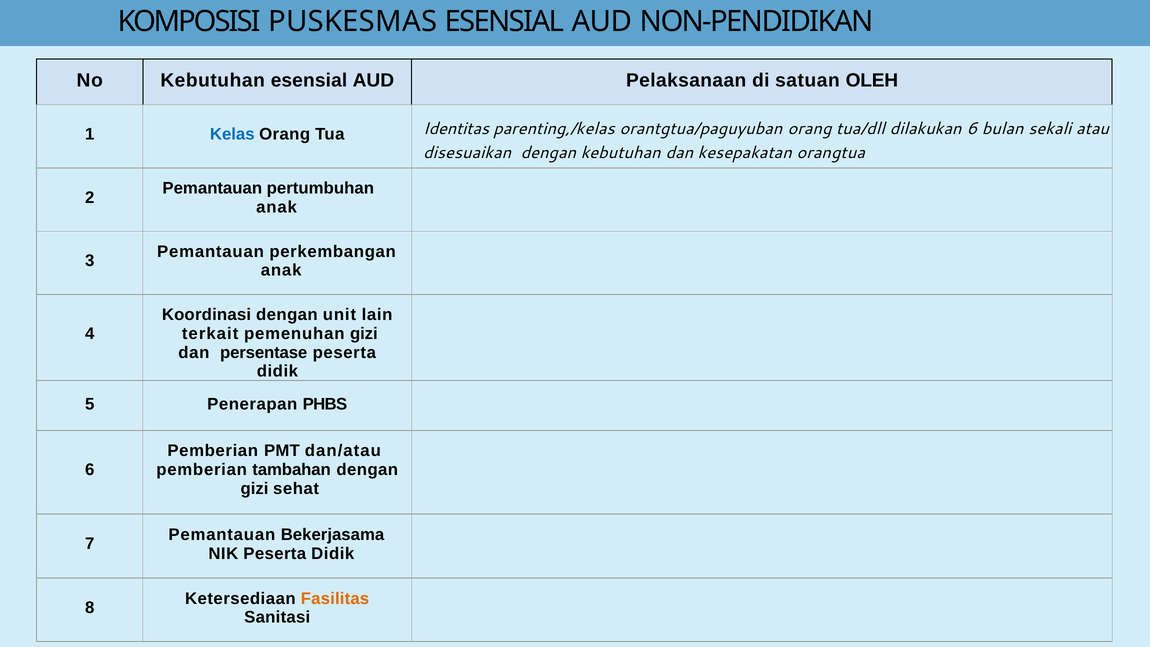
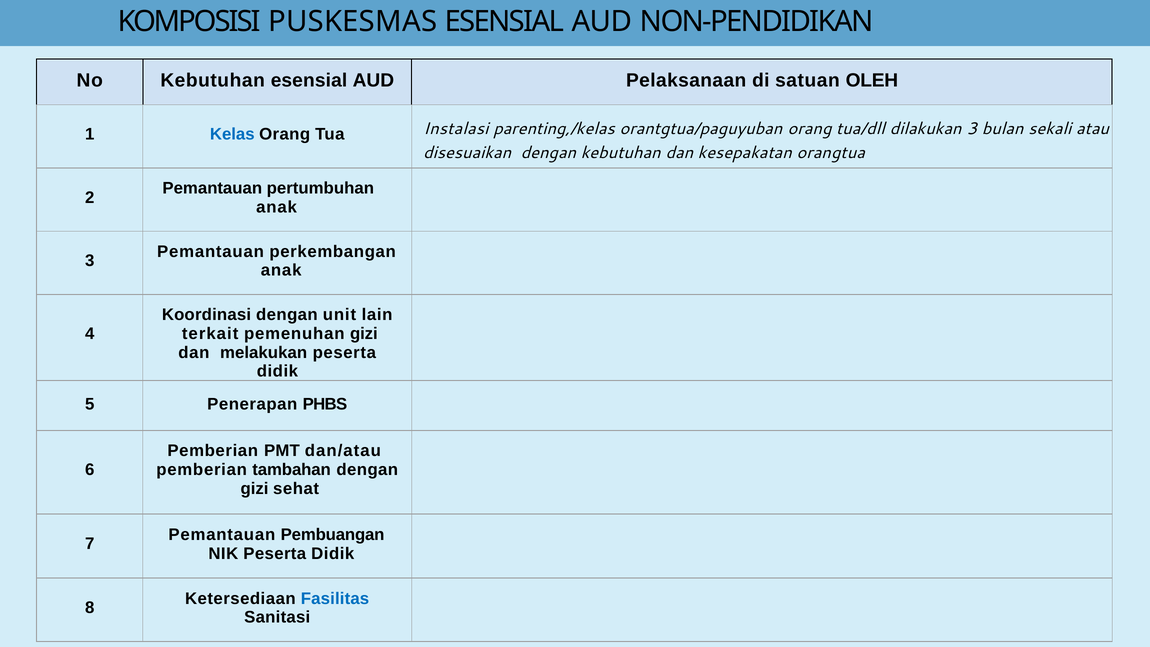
Identitas: Identitas -> Instalasi
dilakukan 6: 6 -> 3
persentase: persentase -> melakukan
Bekerjasama: Bekerjasama -> Pembuangan
Fasilitas colour: orange -> blue
